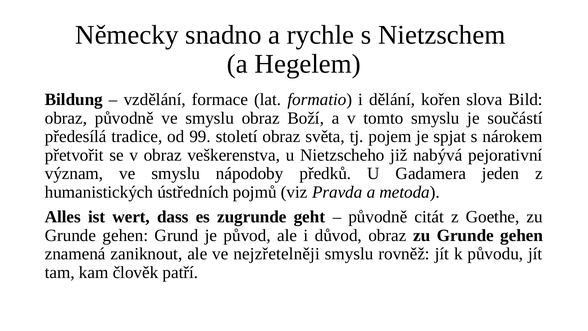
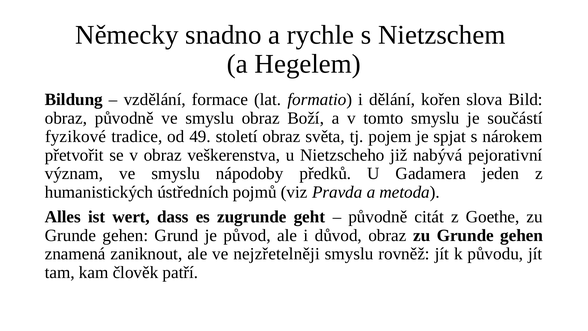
předesílá: předesílá -> fyzikové
99: 99 -> 49
